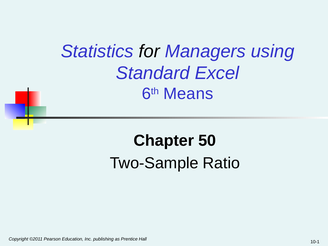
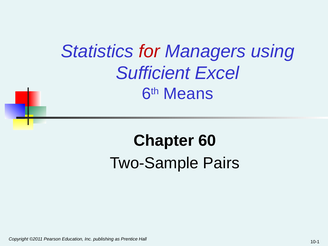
for colour: black -> red
Standard: Standard -> Sufficient
50: 50 -> 60
Ratio: Ratio -> Pairs
